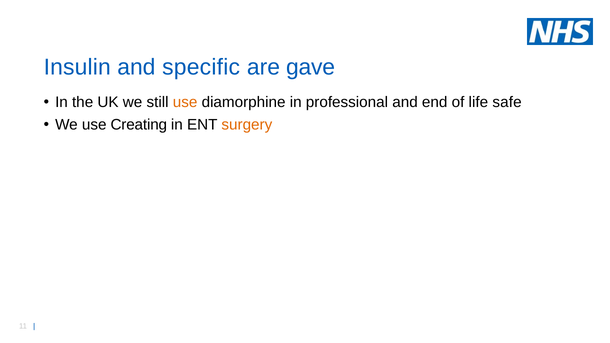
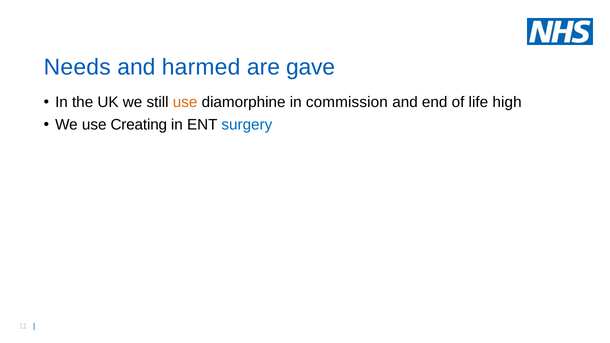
Insulin: Insulin -> Needs
specific: specific -> harmed
professional: professional -> commission
safe: safe -> high
surgery colour: orange -> blue
